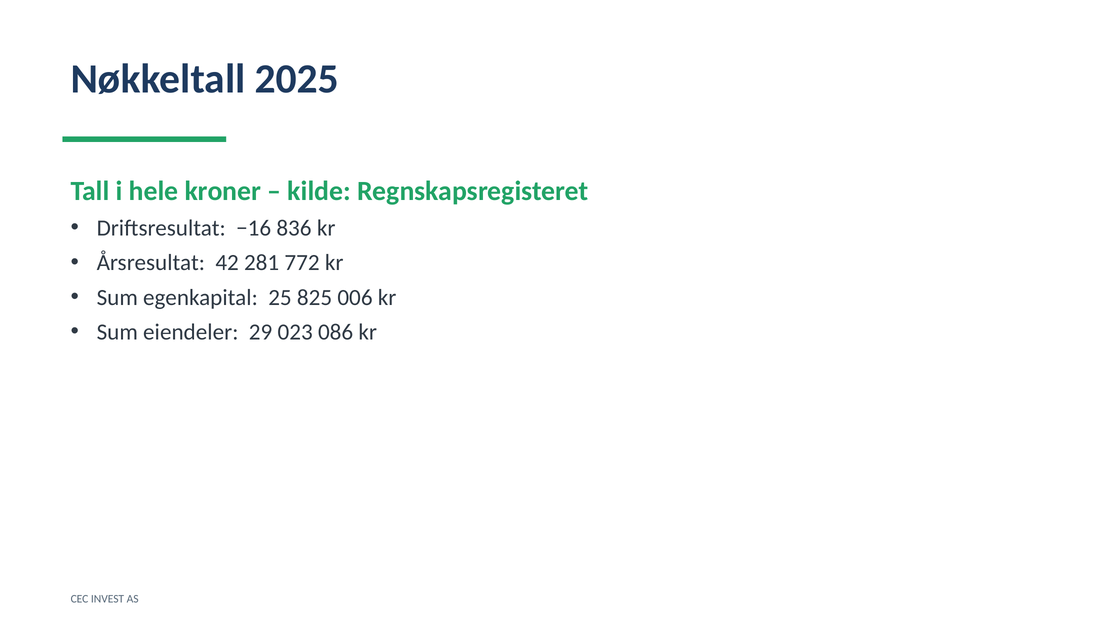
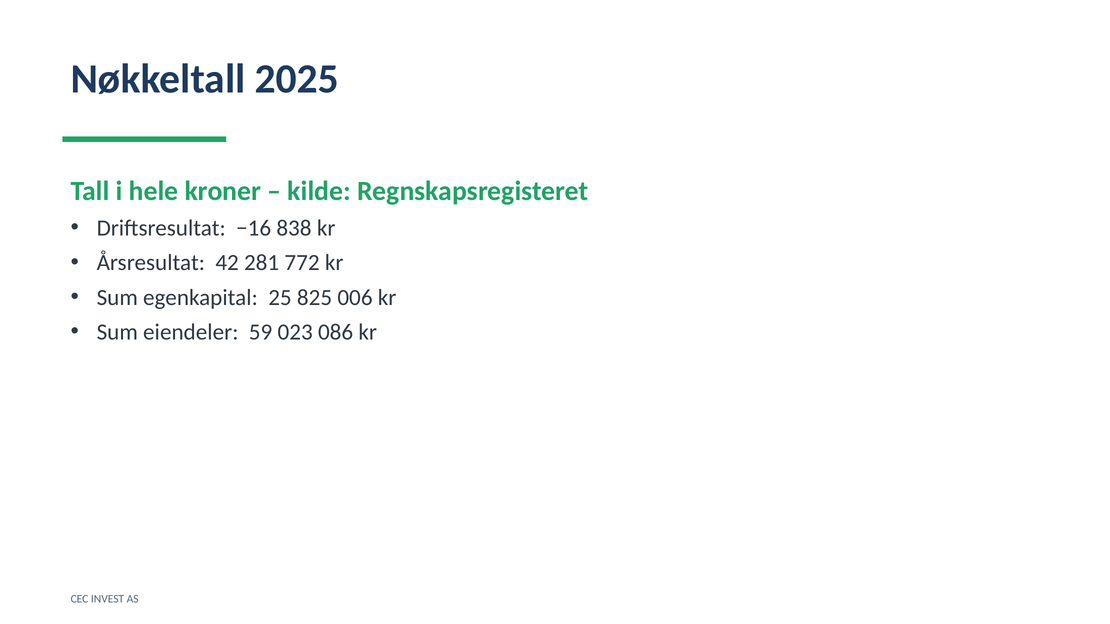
836: 836 -> 838
29: 29 -> 59
